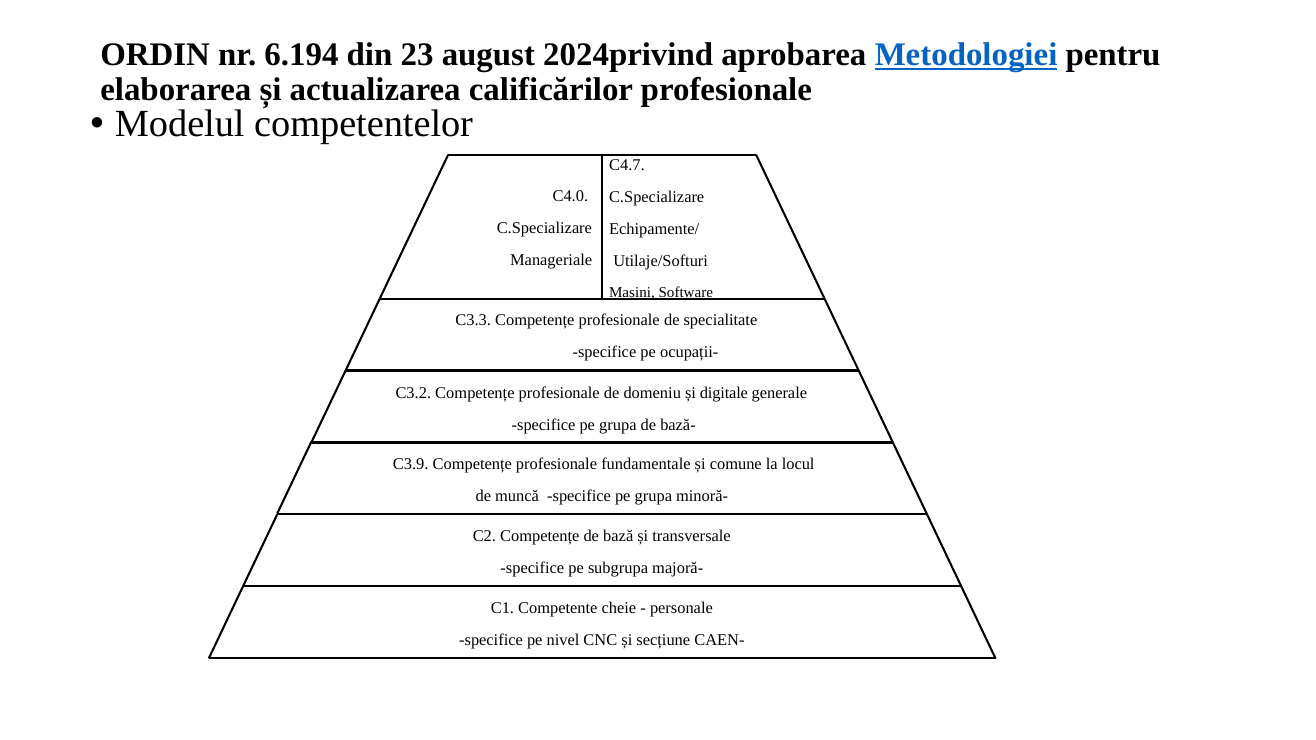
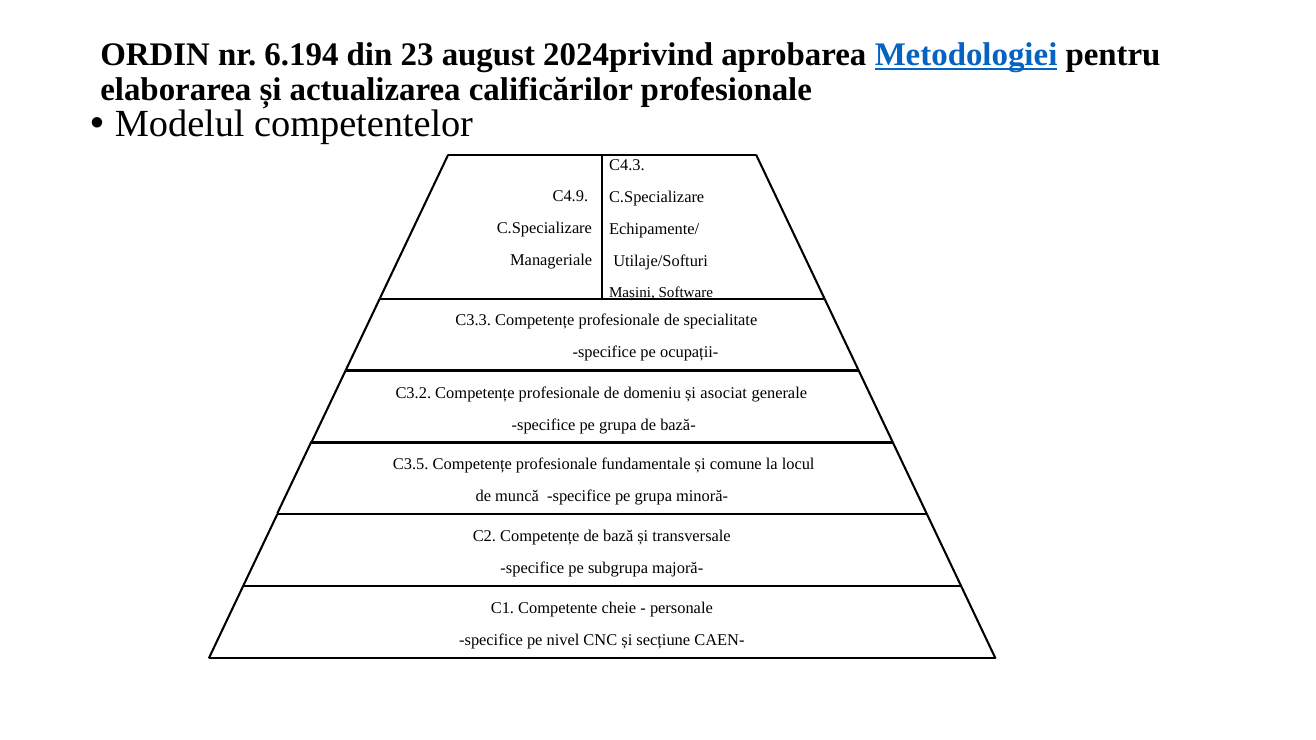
C4.7: C4.7 -> C4.3
C4.0: C4.0 -> C4.9
digitale: digitale -> asociat
C3.9: C3.9 -> C3.5
